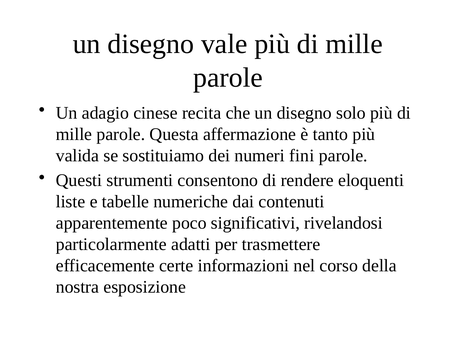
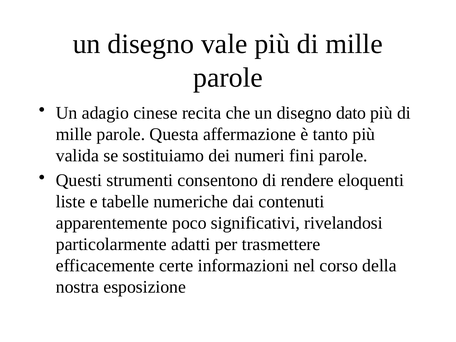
solo: solo -> dato
